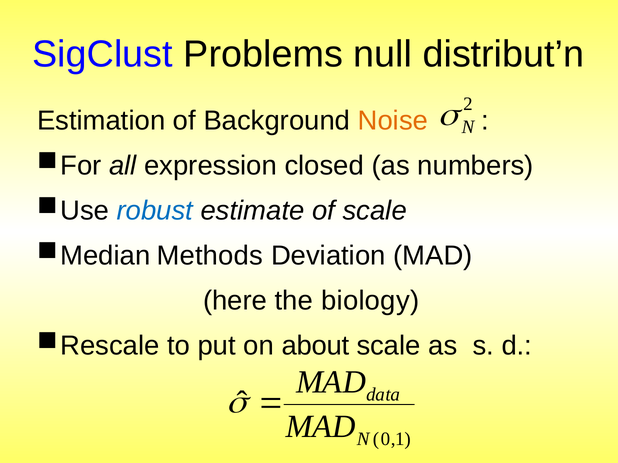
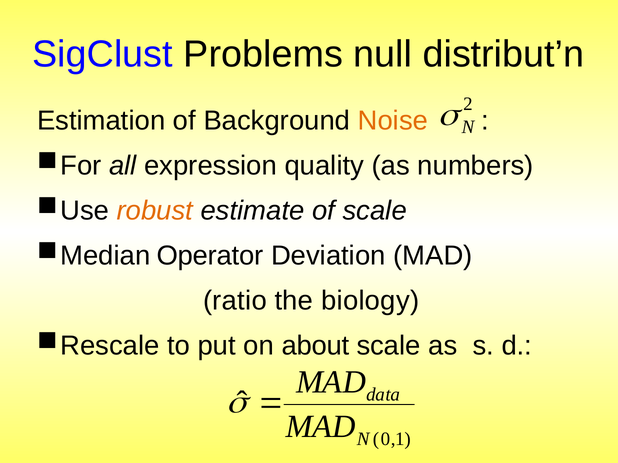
closed: closed -> quality
robust colour: blue -> orange
Methods: Methods -> Operator
here: here -> ratio
